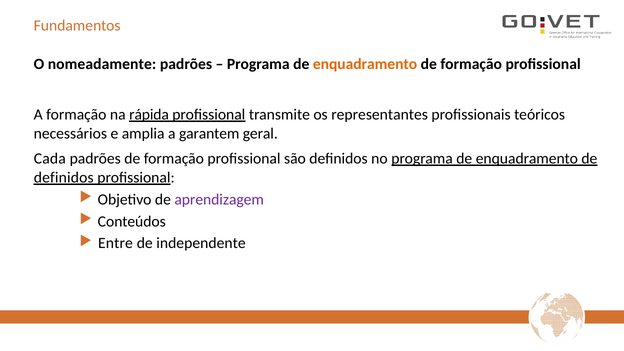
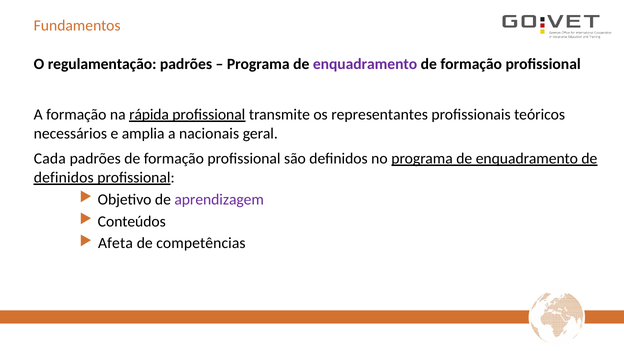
nomeadamente: nomeadamente -> regulamentação
enquadramento at (365, 64) colour: orange -> purple
garantem: garantem -> nacionais
Entre: Entre -> Afeta
independente: independente -> competências
